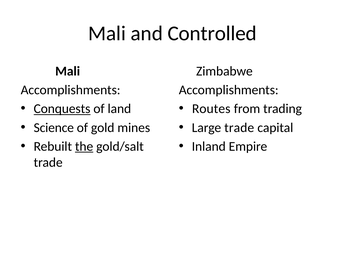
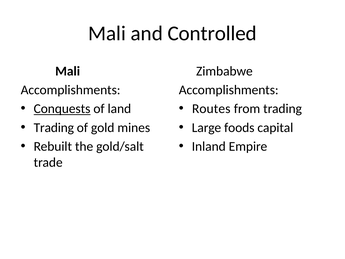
Science at (54, 127): Science -> Trading
Large trade: trade -> foods
the underline: present -> none
